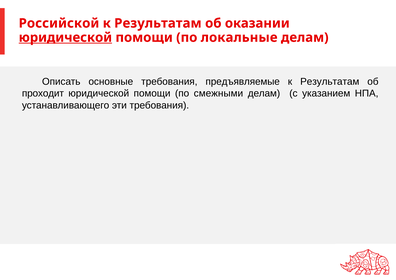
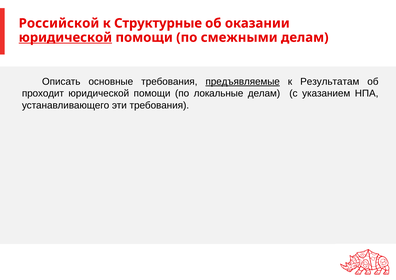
Результатам at (158, 23): Результатам -> Структурные
локальные: локальные -> смежными
предъявляемые underline: none -> present
смежными: смежными -> локальные
